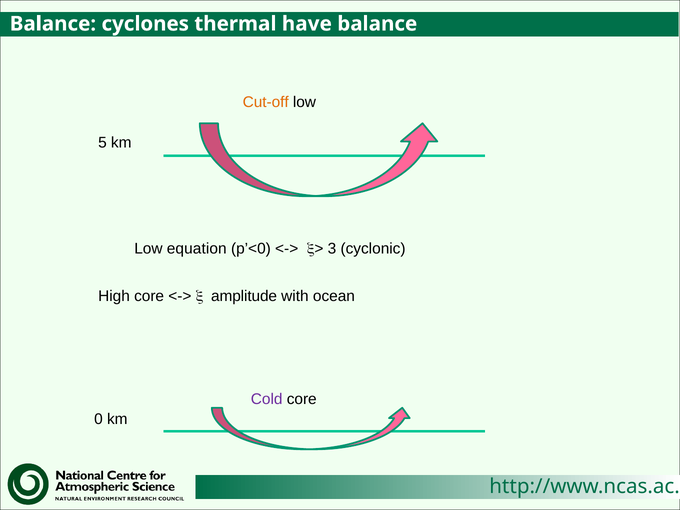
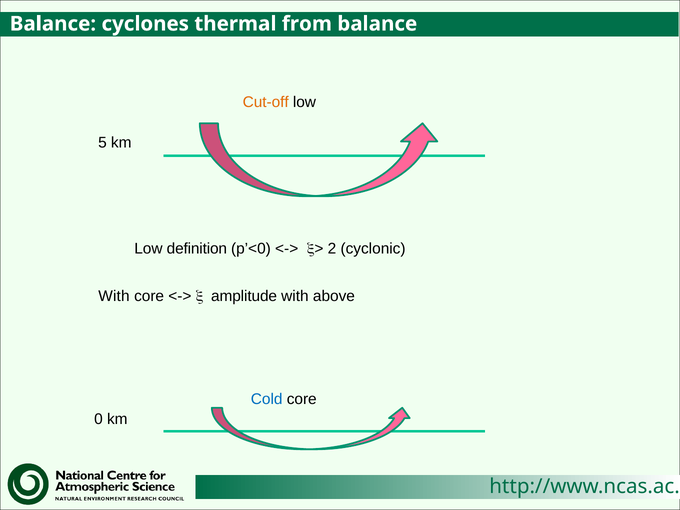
have: have -> from
equation: equation -> definition
3: 3 -> 2
High at (114, 296): High -> With
ocean: ocean -> above
Cold colour: purple -> blue
